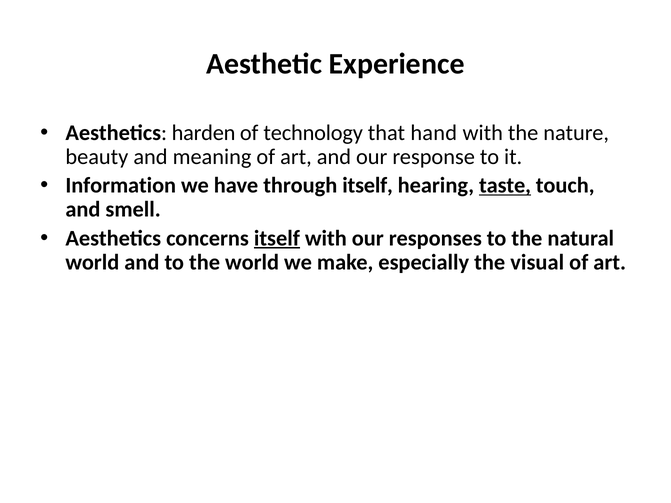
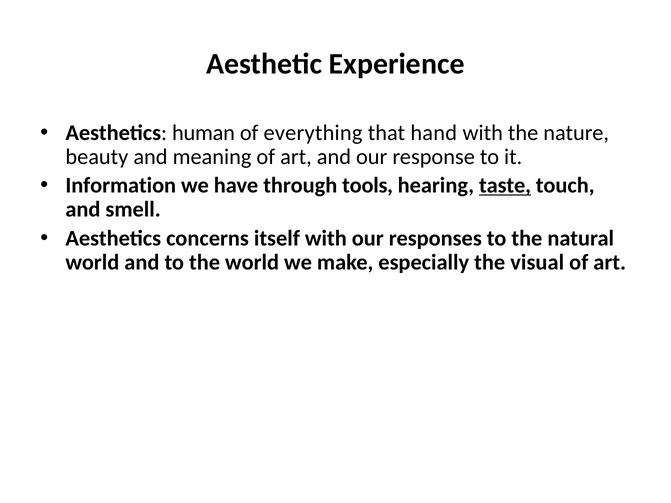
harden: harden -> human
technology: technology -> everything
through itself: itself -> tools
itself at (277, 238) underline: present -> none
